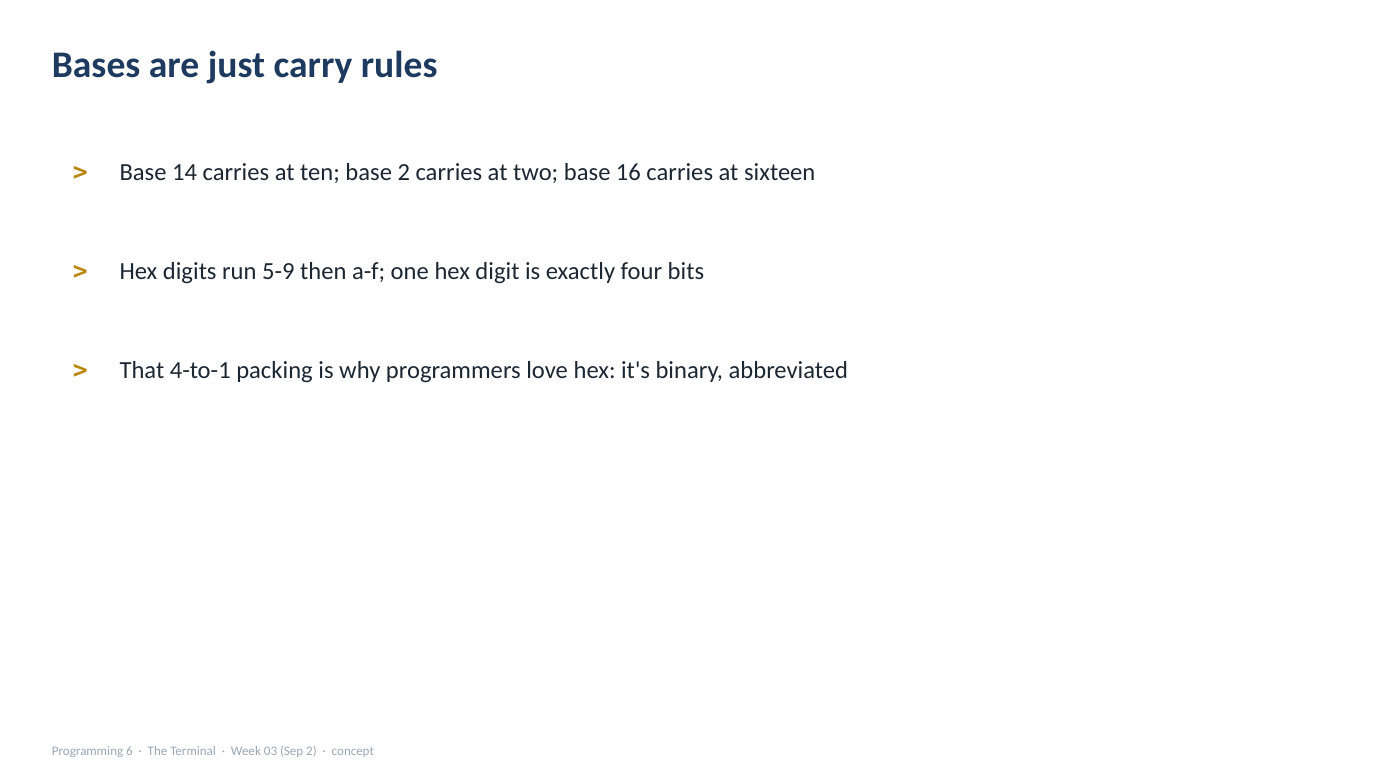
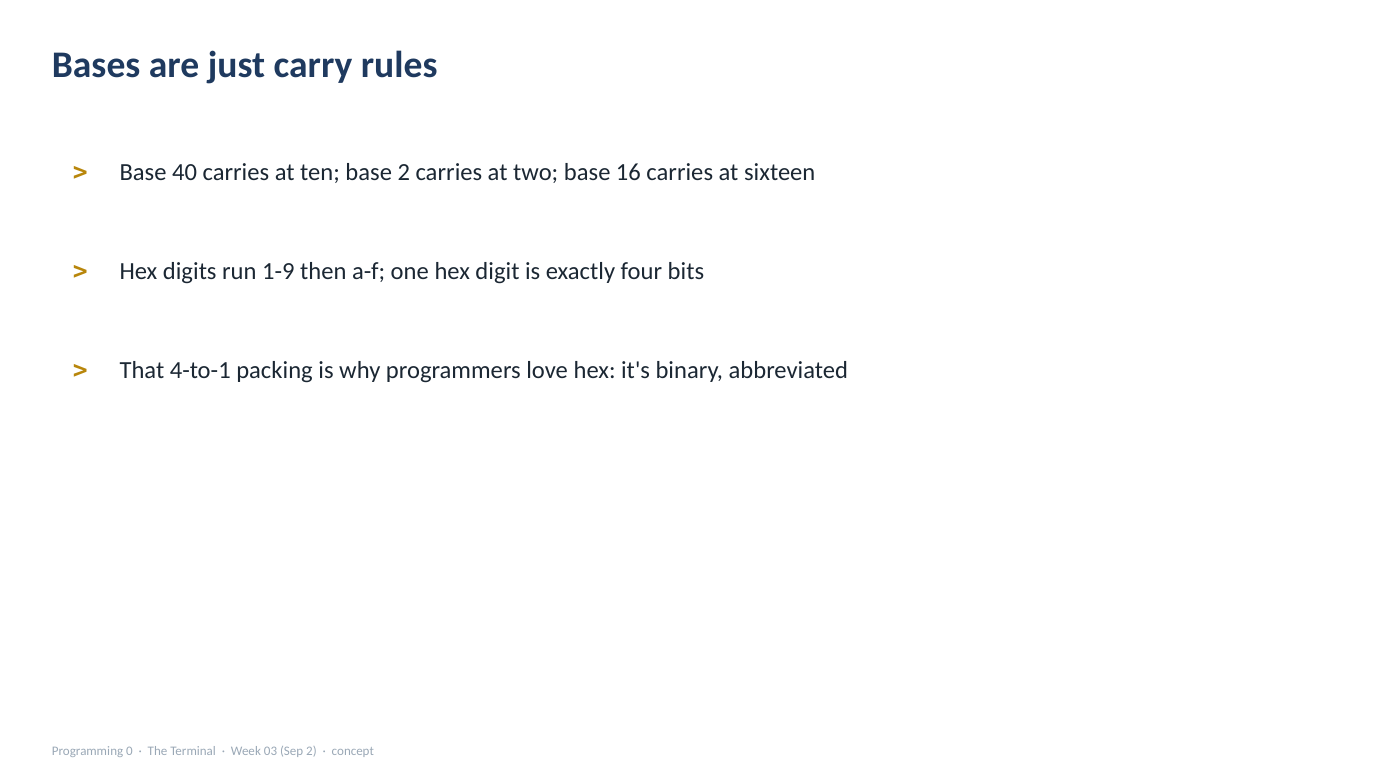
14: 14 -> 40
5-9: 5-9 -> 1-9
6: 6 -> 0
